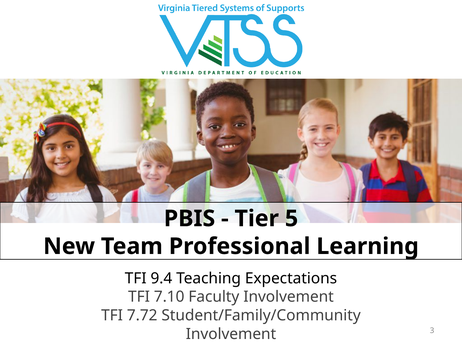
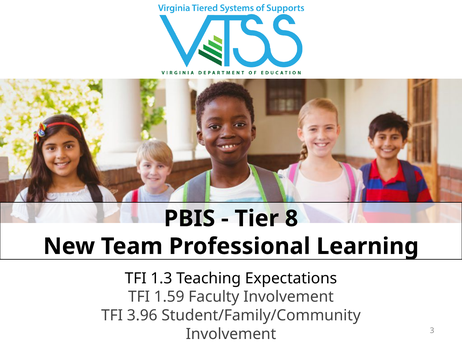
5: 5 -> 8
9.4: 9.4 -> 1.3
7.10: 7.10 -> 1.59
7.72: 7.72 -> 3.96
